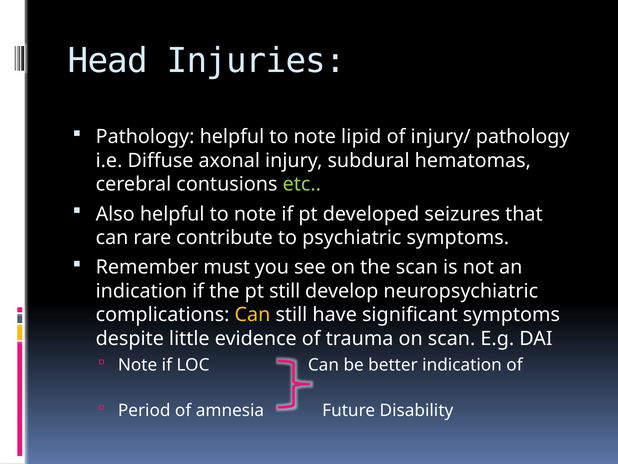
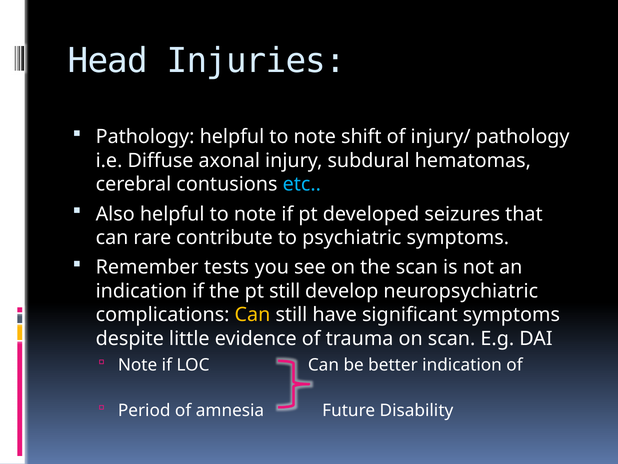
lipid: lipid -> shift
etc colour: light green -> light blue
must: must -> tests
